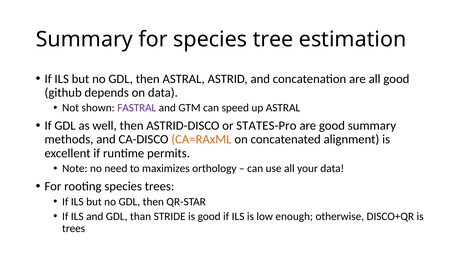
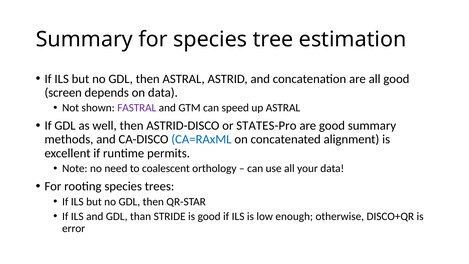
github: github -> screen
CA=RAxML colour: orange -> blue
maximizes: maximizes -> coalescent
trees at (74, 228): trees -> error
